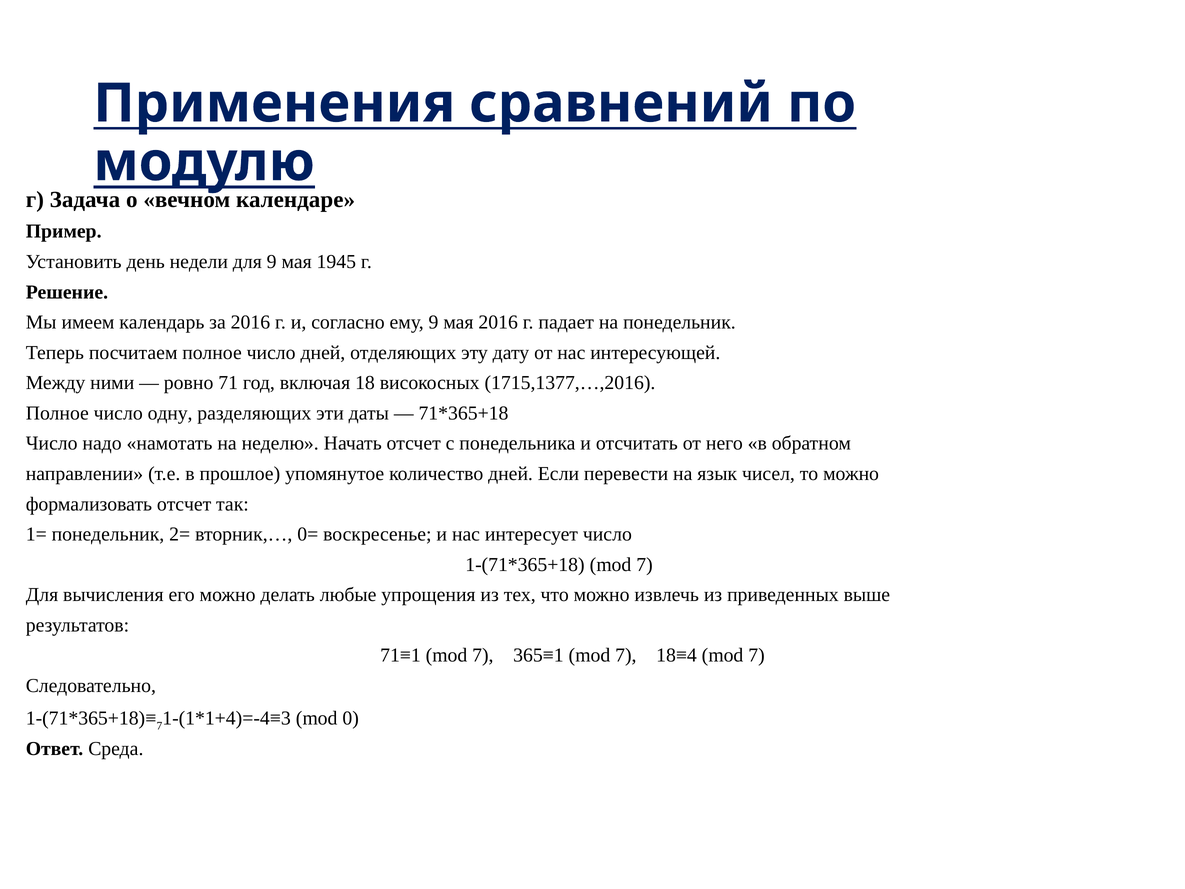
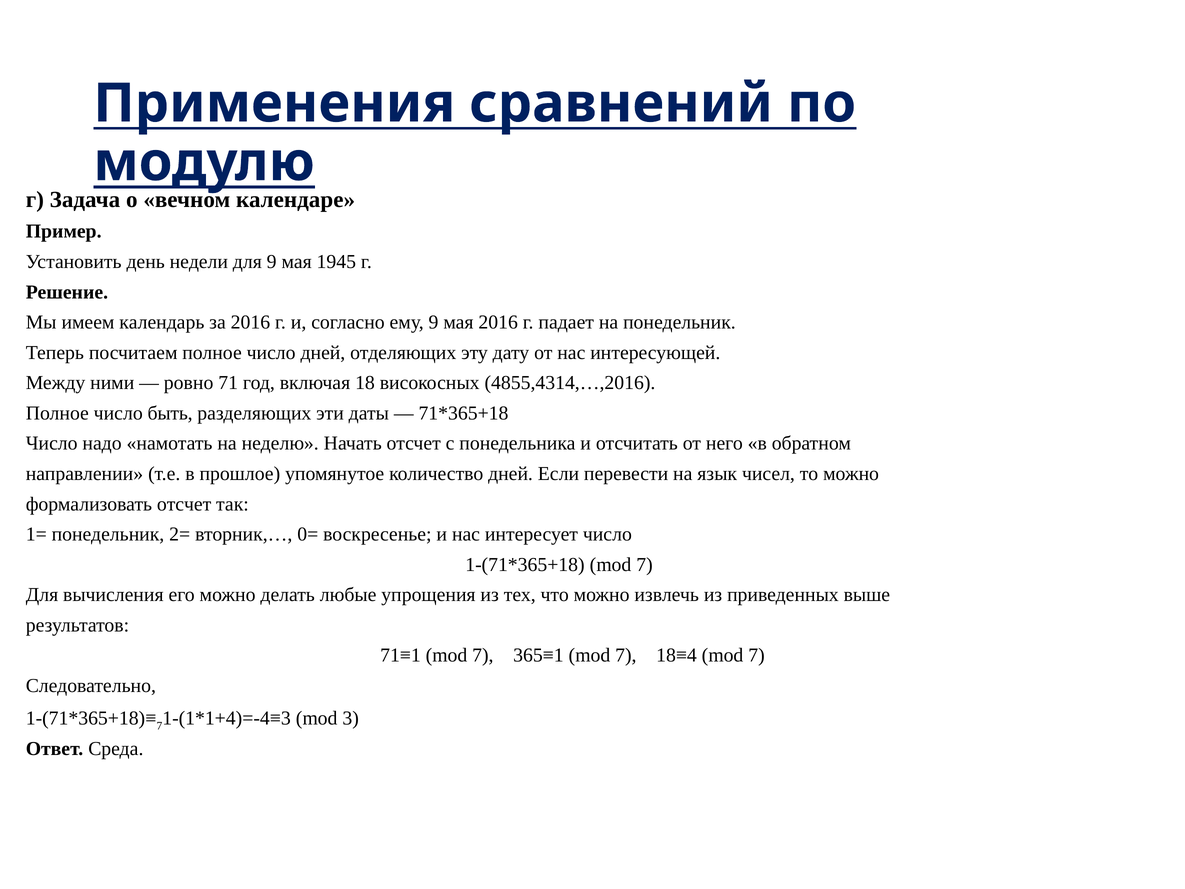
1715,1377,…,2016: 1715,1377,…,2016 -> 4855,4314,…,2016
одну: одну -> быть
0: 0 -> 3
